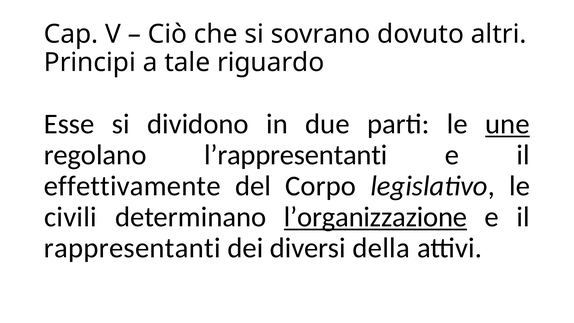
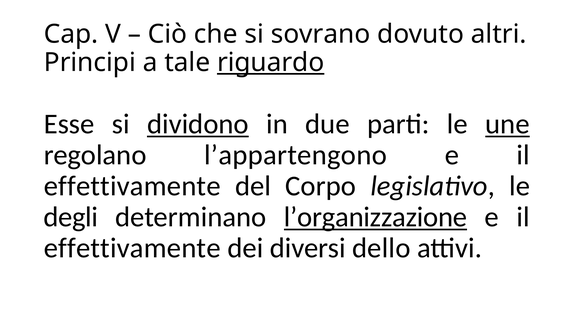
riguardo underline: none -> present
dividono underline: none -> present
l’rappresentanti: l’rappresentanti -> l’appartengono
civili: civili -> degli
rappresentanti at (132, 248): rappresentanti -> effettivamente
della: della -> dello
